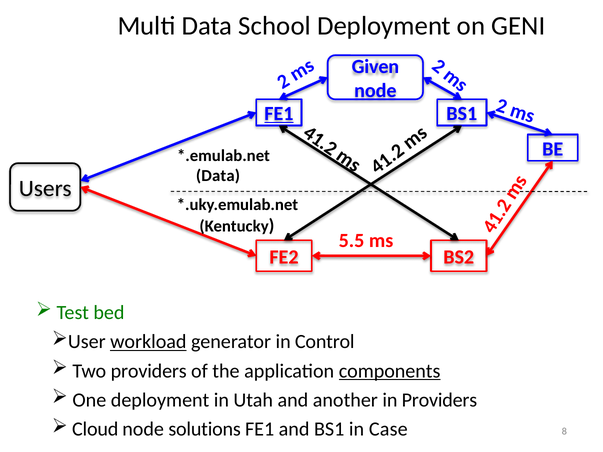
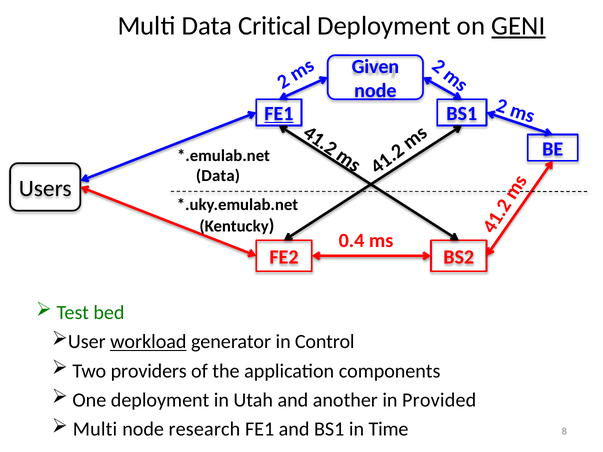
School: School -> Critical
GENI underline: none -> present
5.5: 5.5 -> 0.4
components underline: present -> none
in Providers: Providers -> Provided
Cloud at (95, 429): Cloud -> Multi
solutions: solutions -> research
Case: Case -> Time
